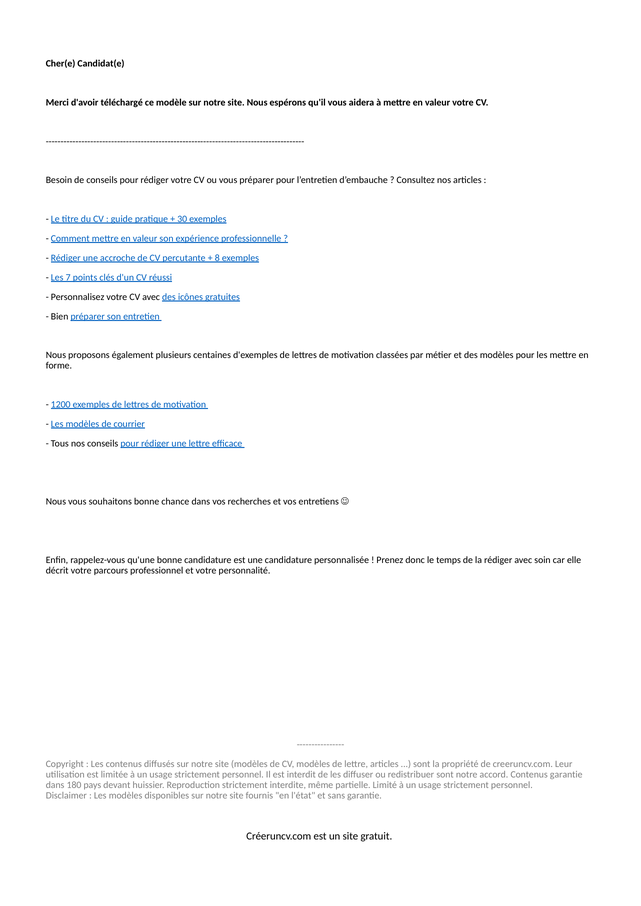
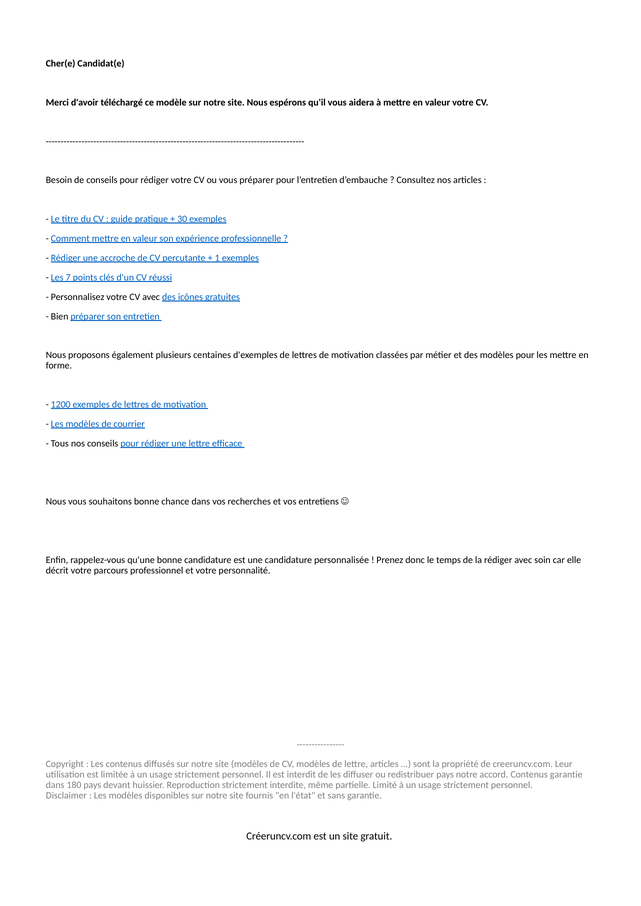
8: 8 -> 1
redistribuer sont: sont -> pays
